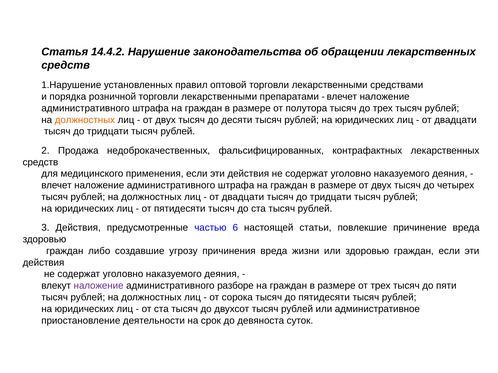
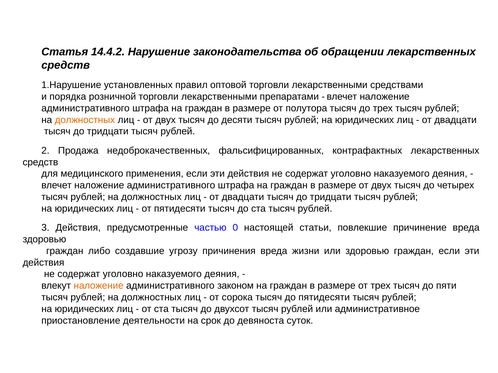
6: 6 -> 0
наложение at (99, 286) colour: purple -> orange
разборе: разборе -> законом
